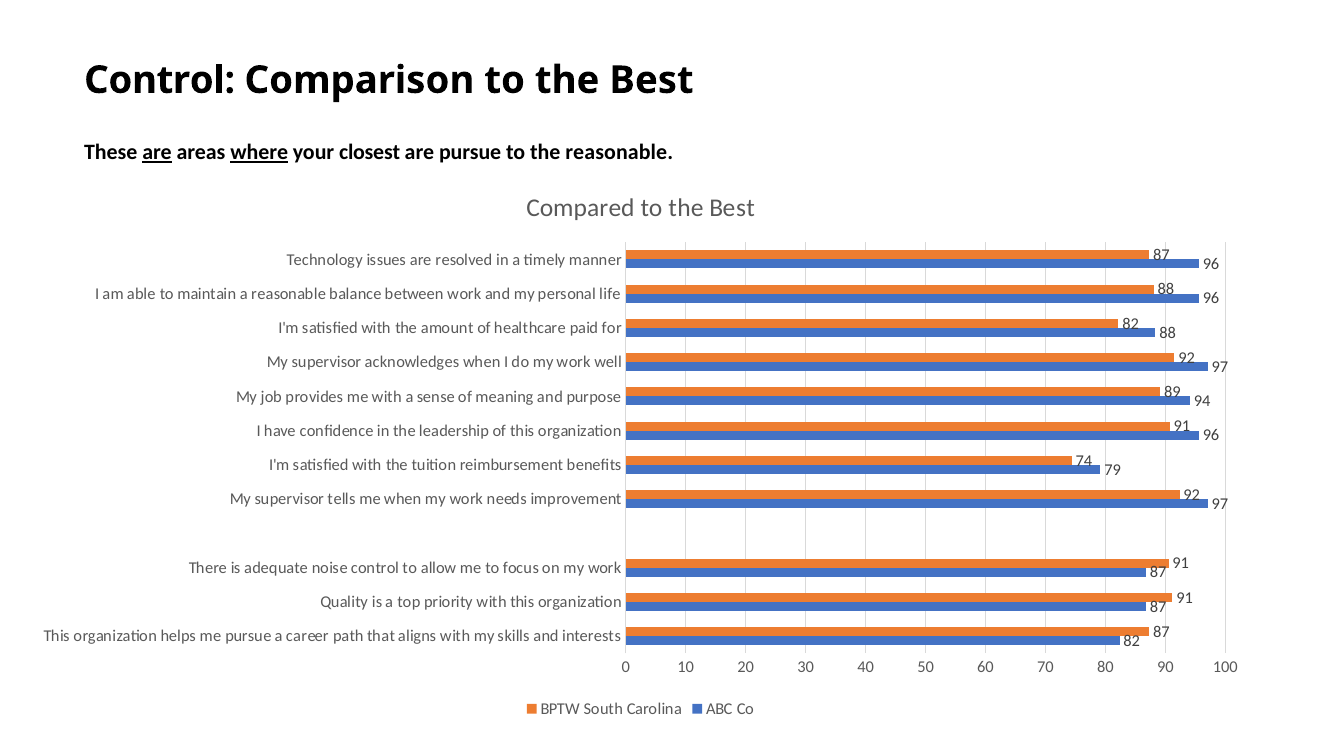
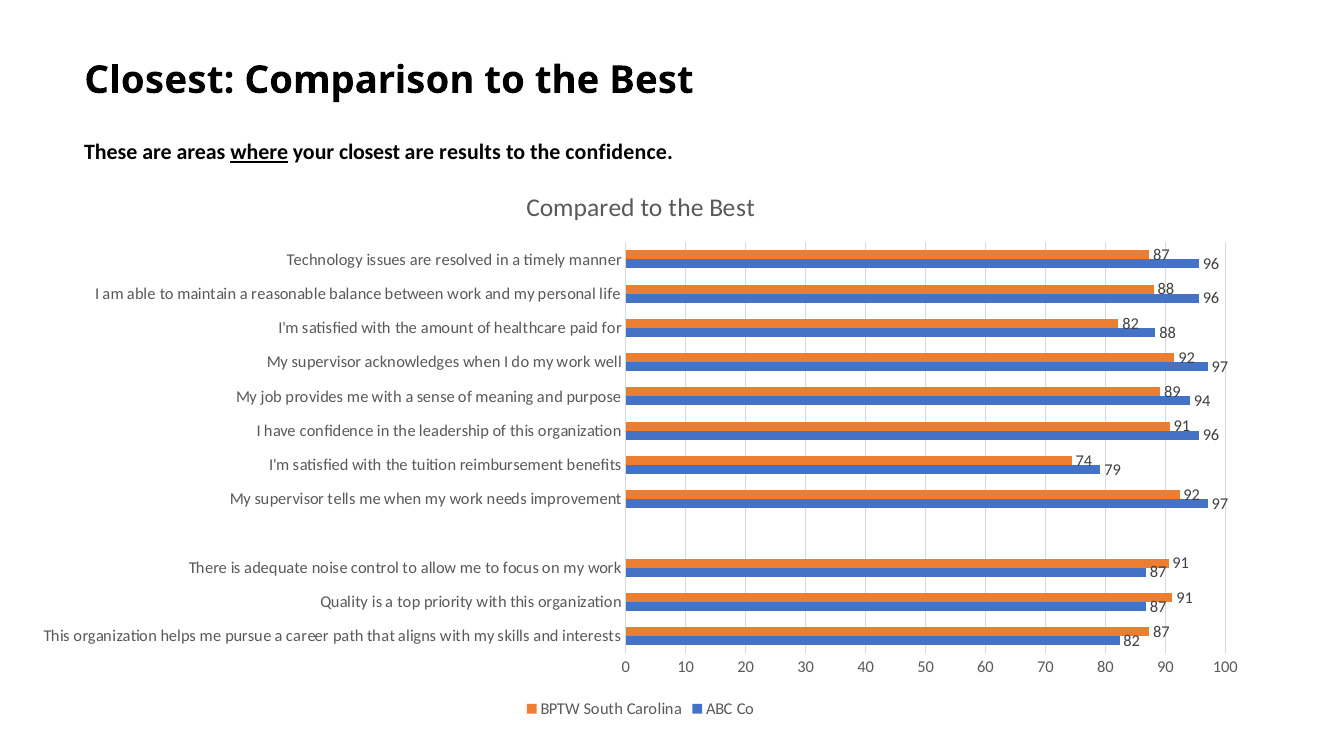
Control at (160, 80): Control -> Closest
are at (157, 153) underline: present -> none
are pursue: pursue -> results
the reasonable: reasonable -> confidence
